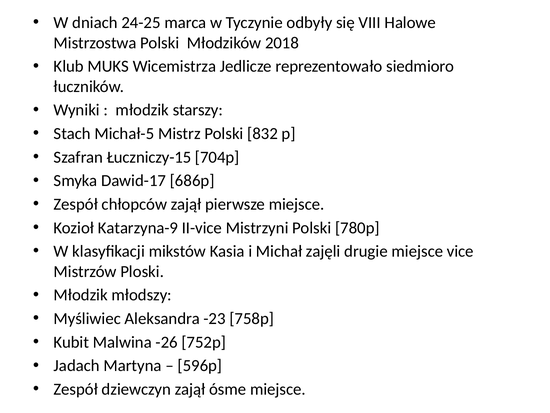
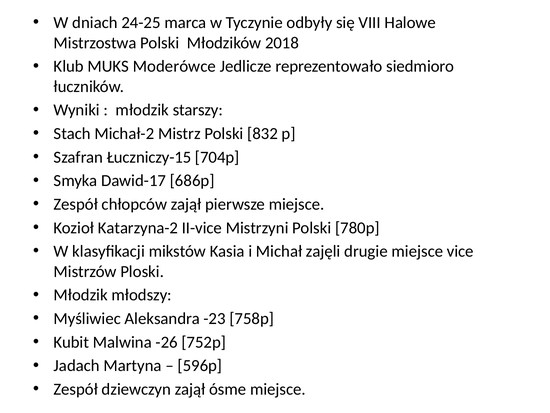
Wicemistrza: Wicemistrza -> Moderówce
Michał-5: Michał-5 -> Michał-2
Katarzyna-9: Katarzyna-9 -> Katarzyna-2
